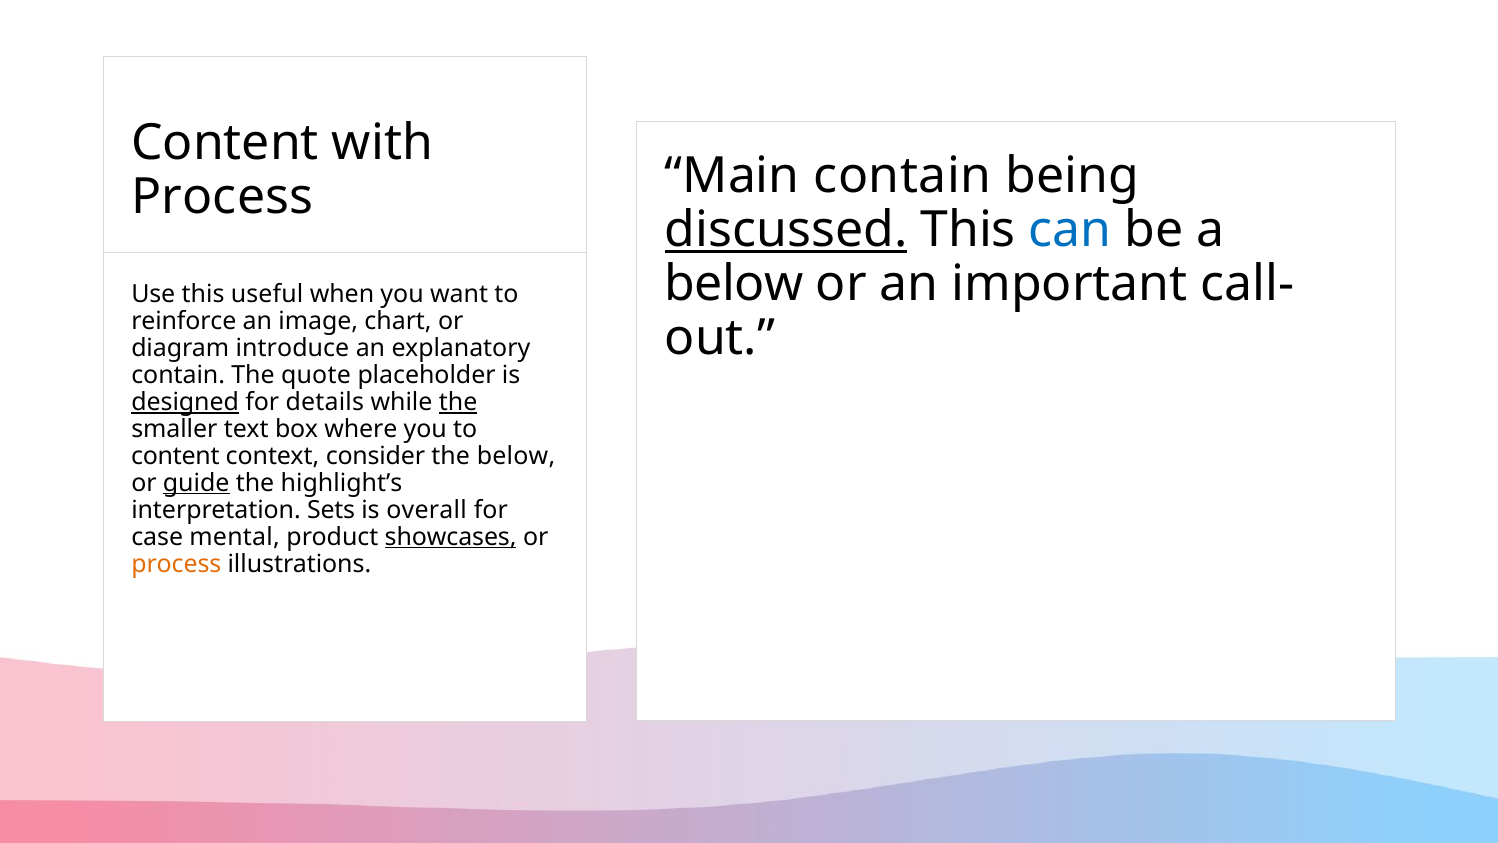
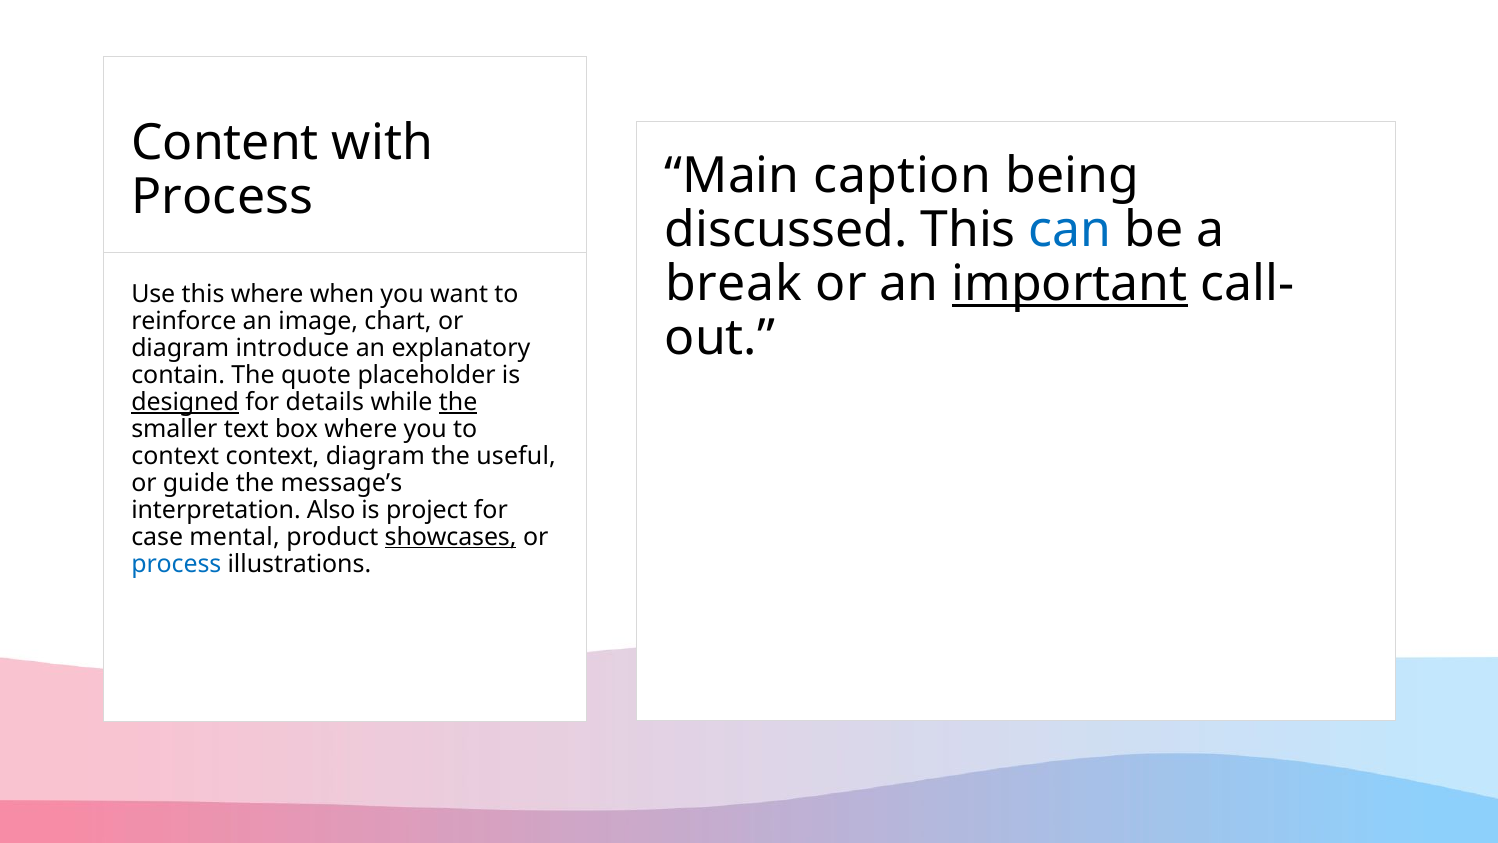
Main contain: contain -> caption
discussed underline: present -> none
below at (734, 284): below -> break
important underline: none -> present
this useful: useful -> where
content at (175, 456): content -> context
context consider: consider -> diagram
the below: below -> useful
guide underline: present -> none
highlight’s: highlight’s -> message’s
Sets: Sets -> Also
overall: overall -> project
process at (176, 564) colour: orange -> blue
